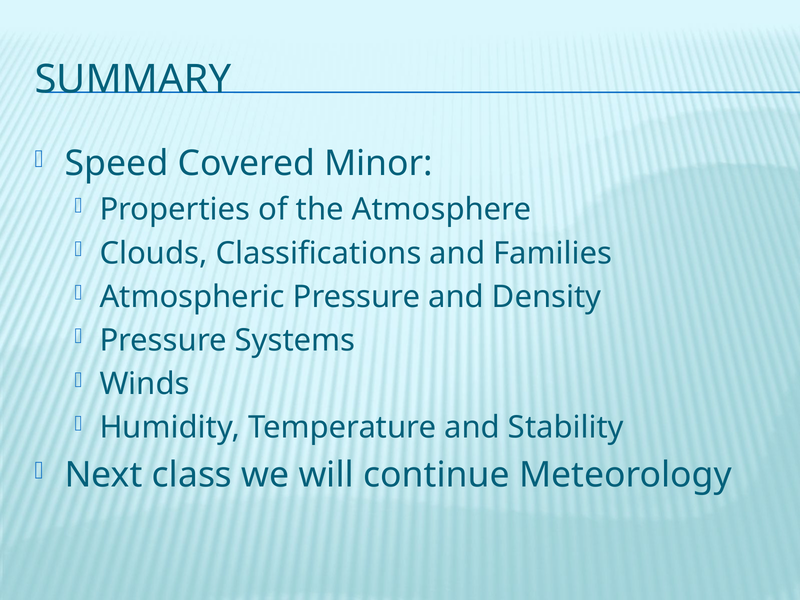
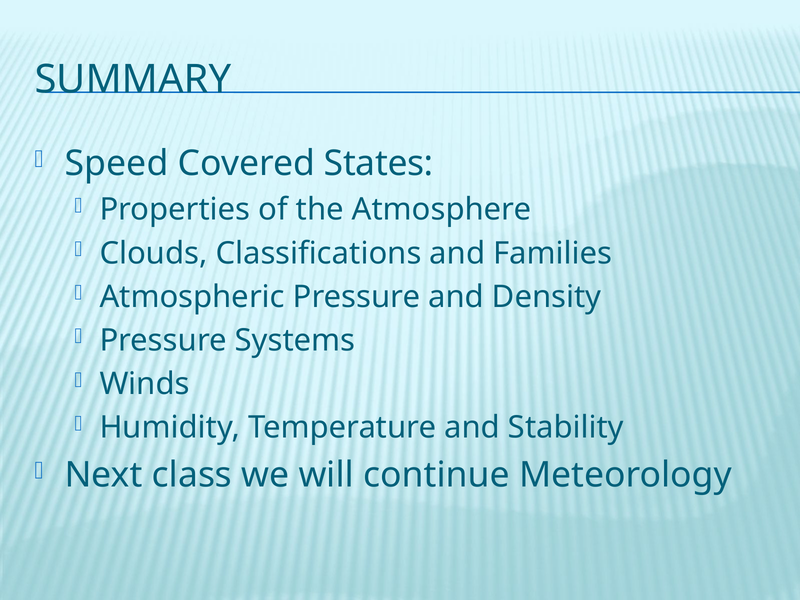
Minor: Minor -> States
